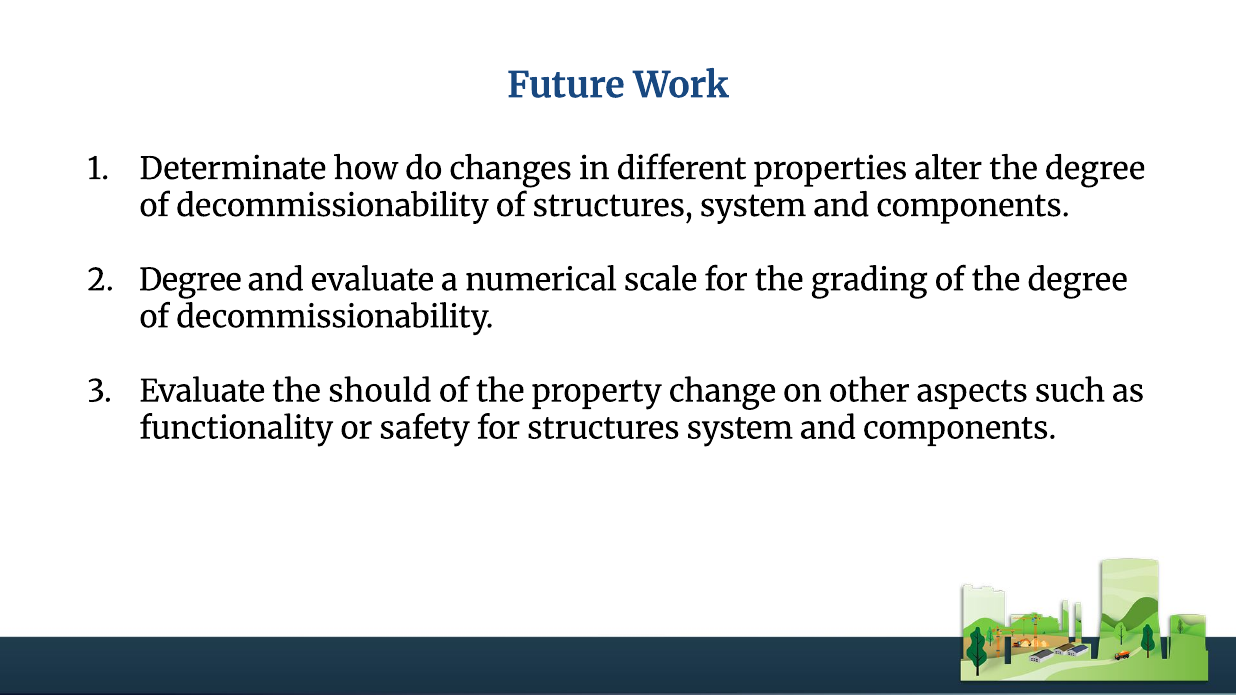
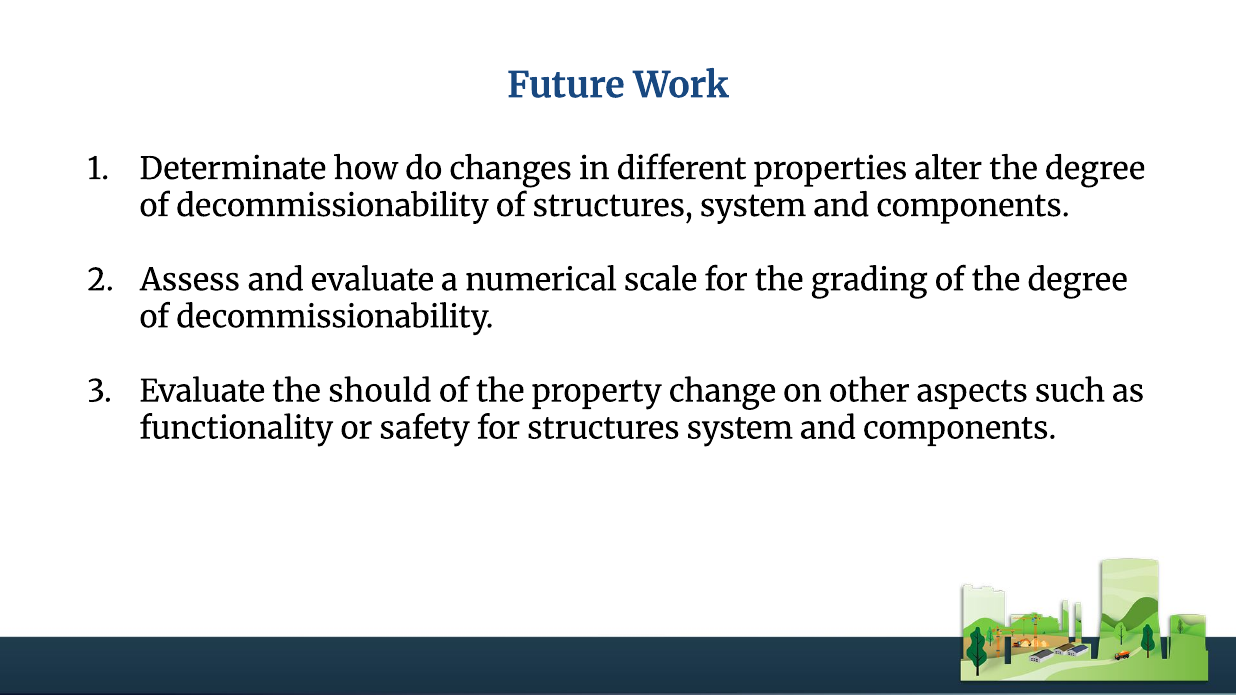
Degree at (190, 280): Degree -> Assess
